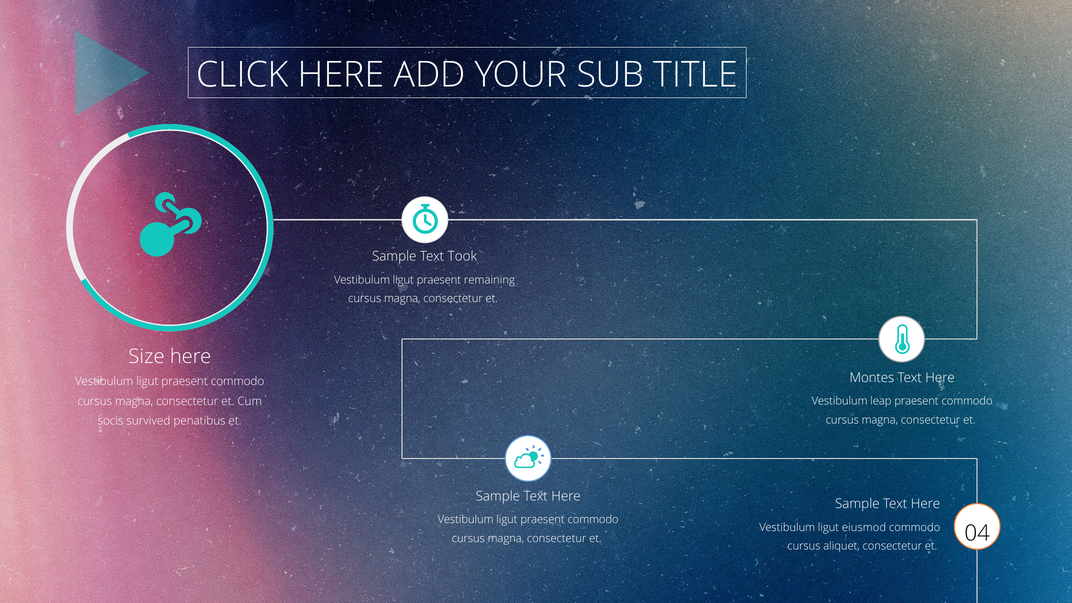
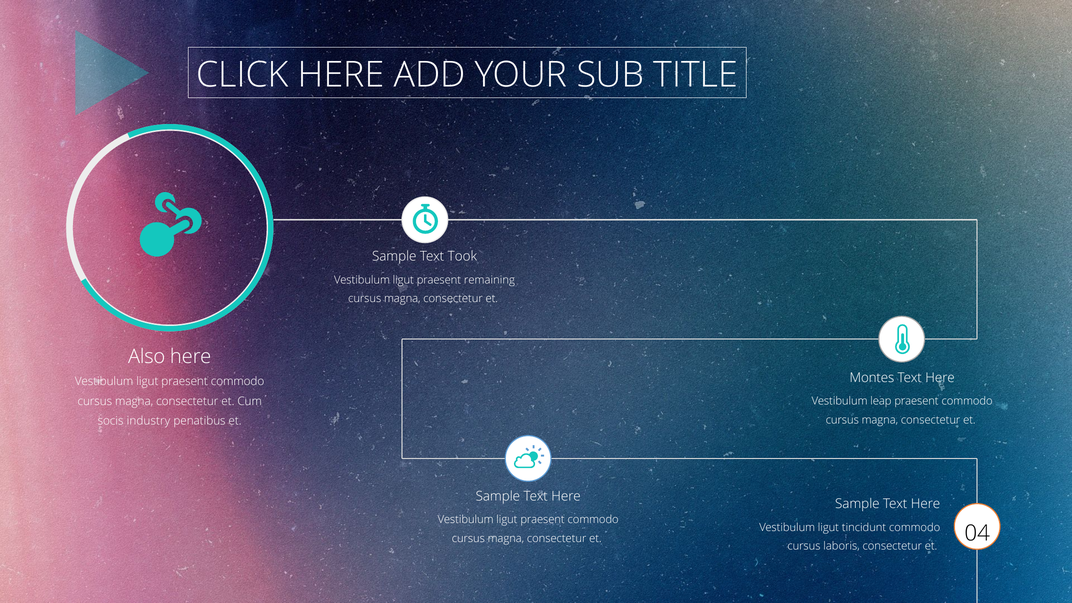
Size: Size -> Also
survived: survived -> industry
eiusmod: eiusmod -> tincidunt
aliquet: aliquet -> laboris
